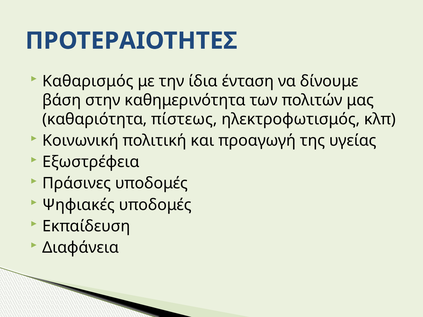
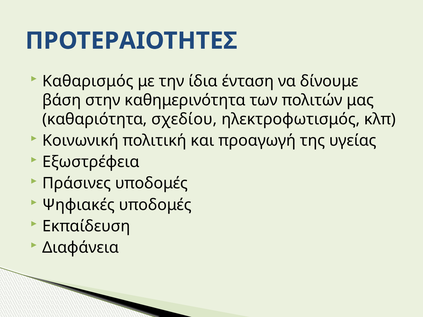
πίστεως: πίστεως -> σχεδίου
